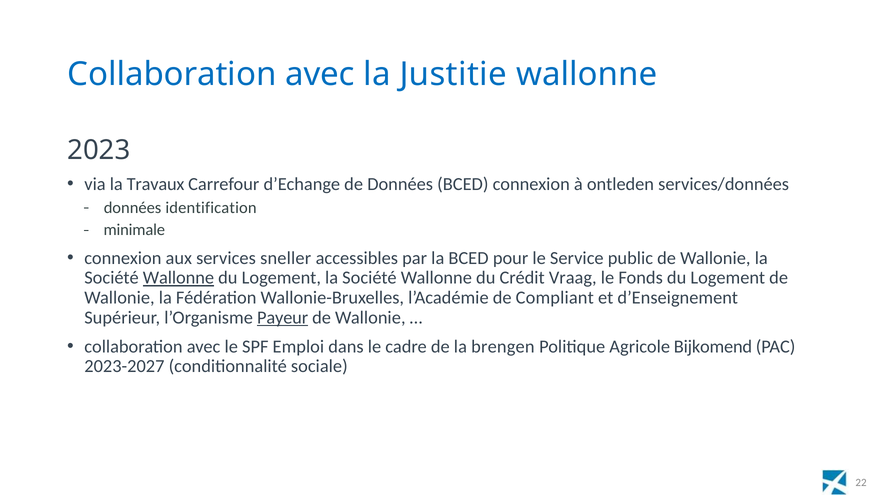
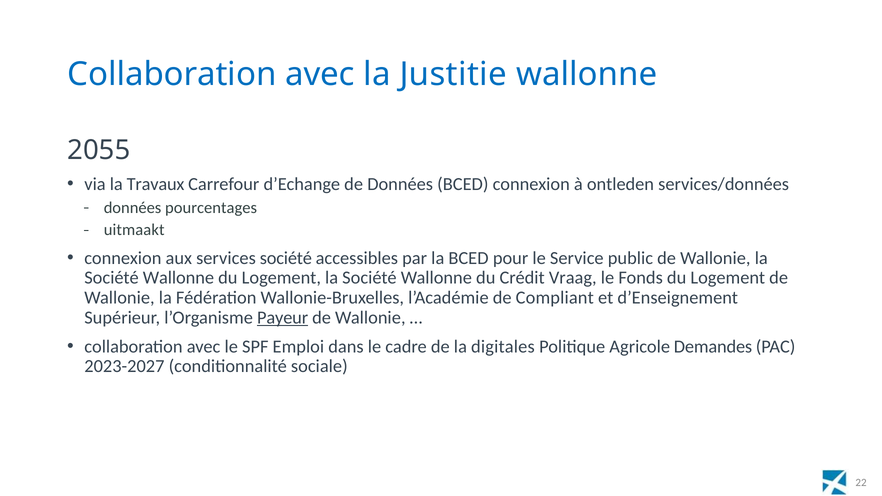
2023: 2023 -> 2055
identification: identification -> pourcentages
minimale: minimale -> uitmaakt
services sneller: sneller -> société
Wallonne at (178, 278) underline: present -> none
brengen: brengen -> digitales
Bijkomend: Bijkomend -> Demandes
